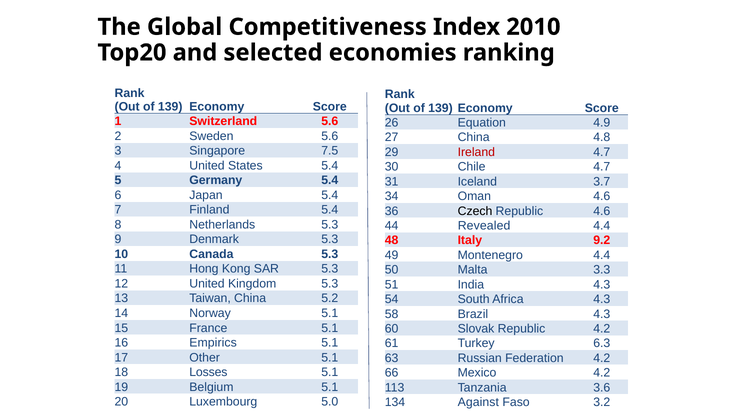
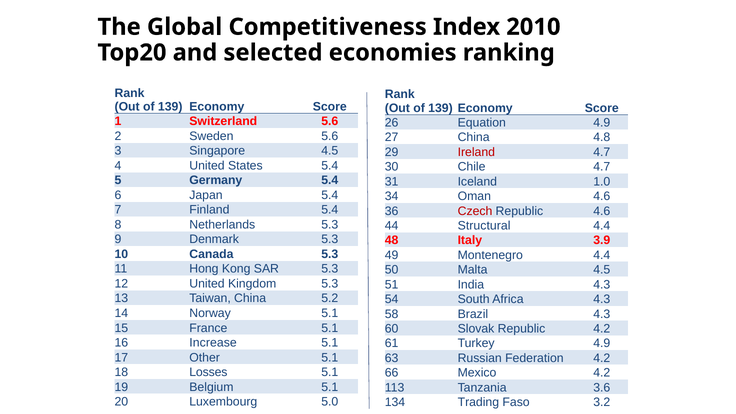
Singapore 7.5: 7.5 -> 4.5
3.7: 3.7 -> 1.0
Czech colour: black -> red
Revealed: Revealed -> Structural
9.2: 9.2 -> 3.9
Malta 3.3: 3.3 -> 4.5
Empirics: Empirics -> Increase
Turkey 6.3: 6.3 -> 4.9
Against: Against -> Trading
